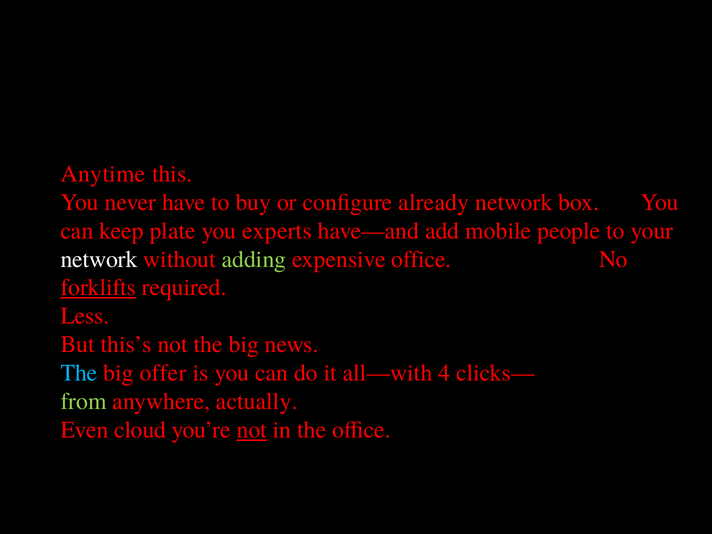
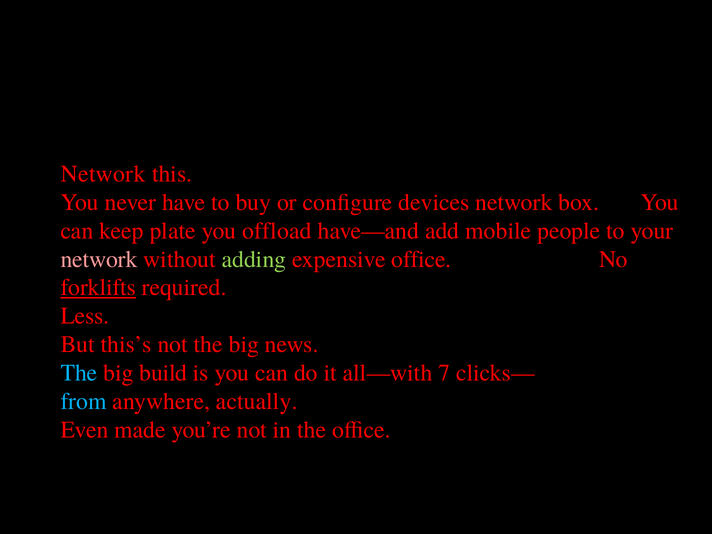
Anytime at (103, 174): Anytime -> Network
already: already -> devices
experts: experts -> offload
network at (99, 259) colour: white -> pink
offer: offer -> build
4: 4 -> 7
from colour: light green -> light blue
cloud: cloud -> made
not at (252, 430) underline: present -> none
